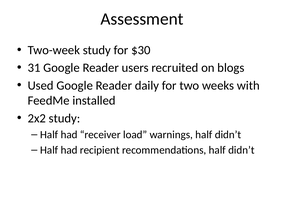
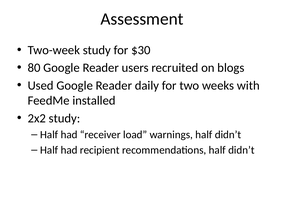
31: 31 -> 80
